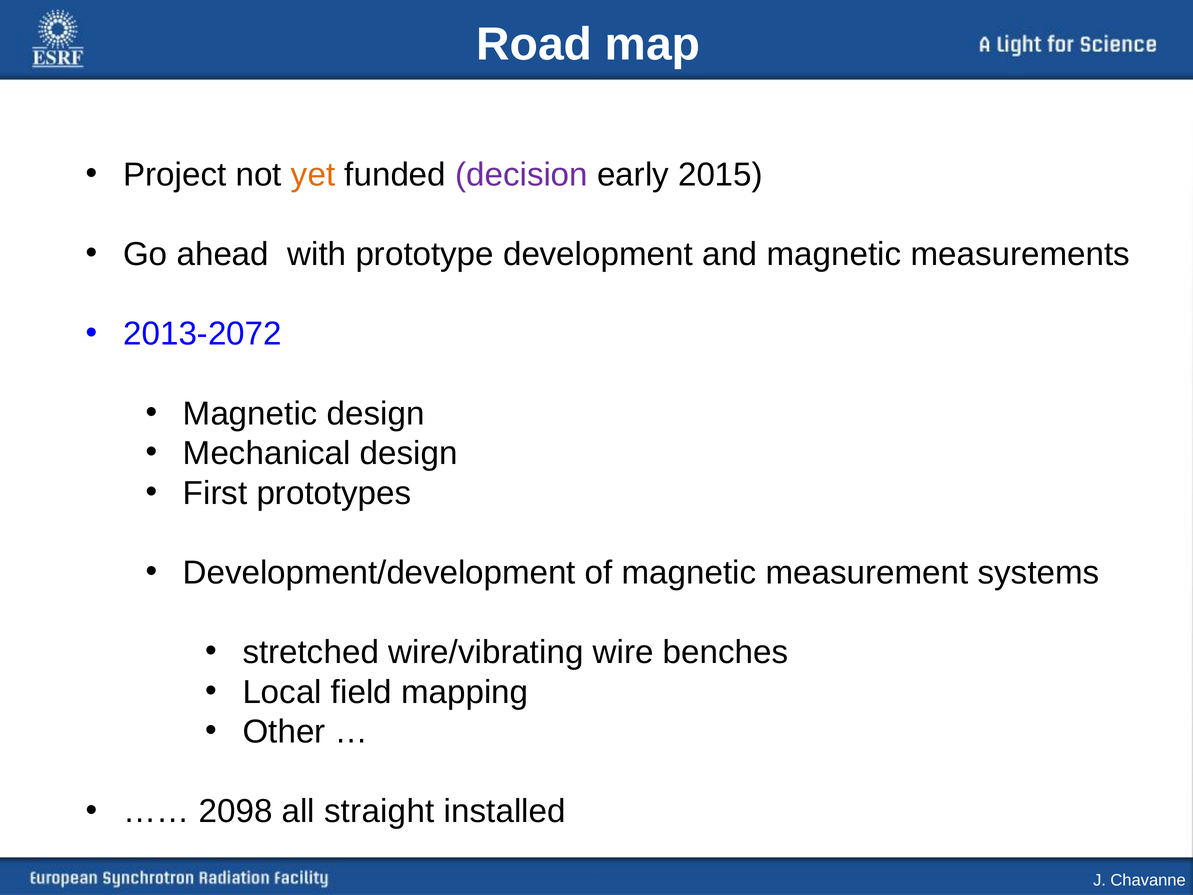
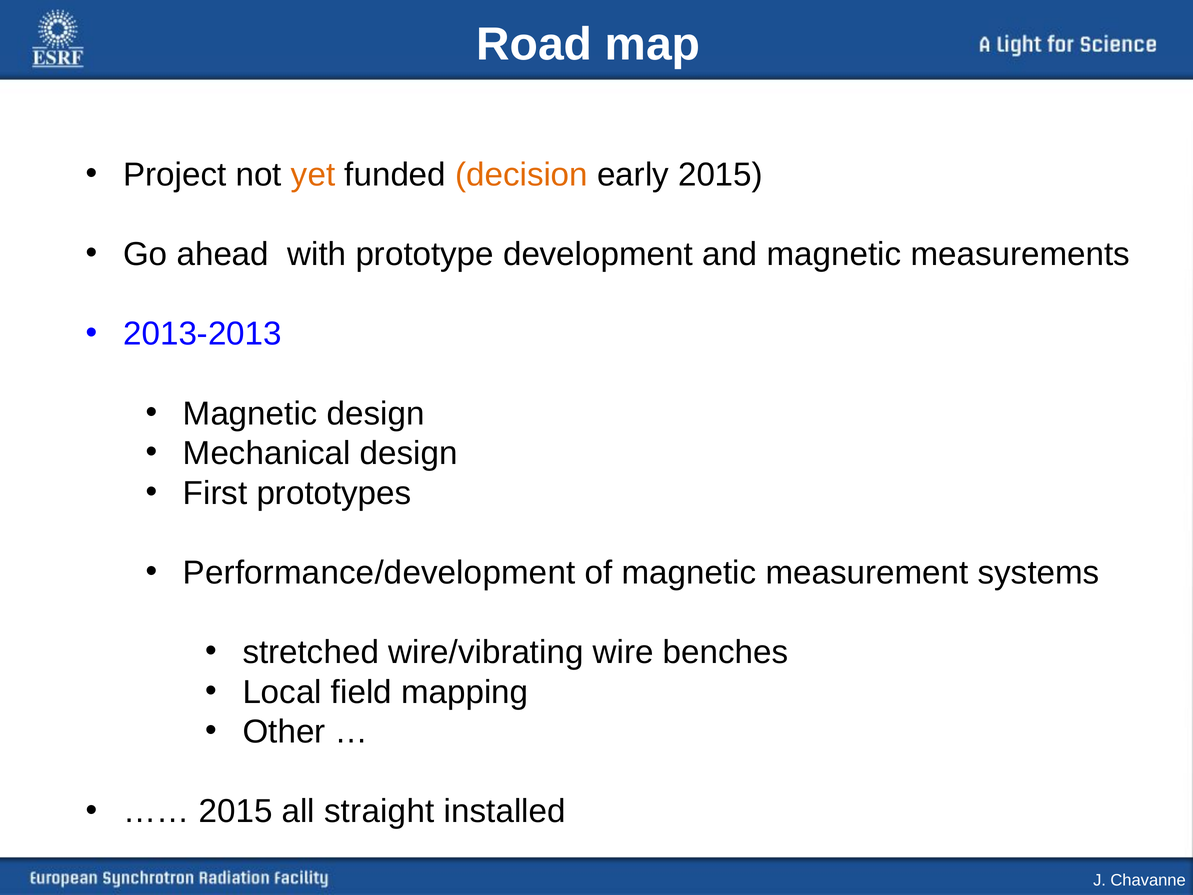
decision colour: purple -> orange
2013-2072: 2013-2072 -> 2013-2013
Development/development: Development/development -> Performance/development
2098 at (236, 811): 2098 -> 2015
